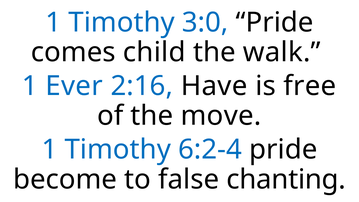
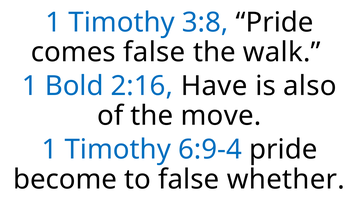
3:0: 3:0 -> 3:8
comes child: child -> false
Ever: Ever -> Bold
free: free -> also
6:2-4: 6:2-4 -> 6:9-4
chanting: chanting -> whether
